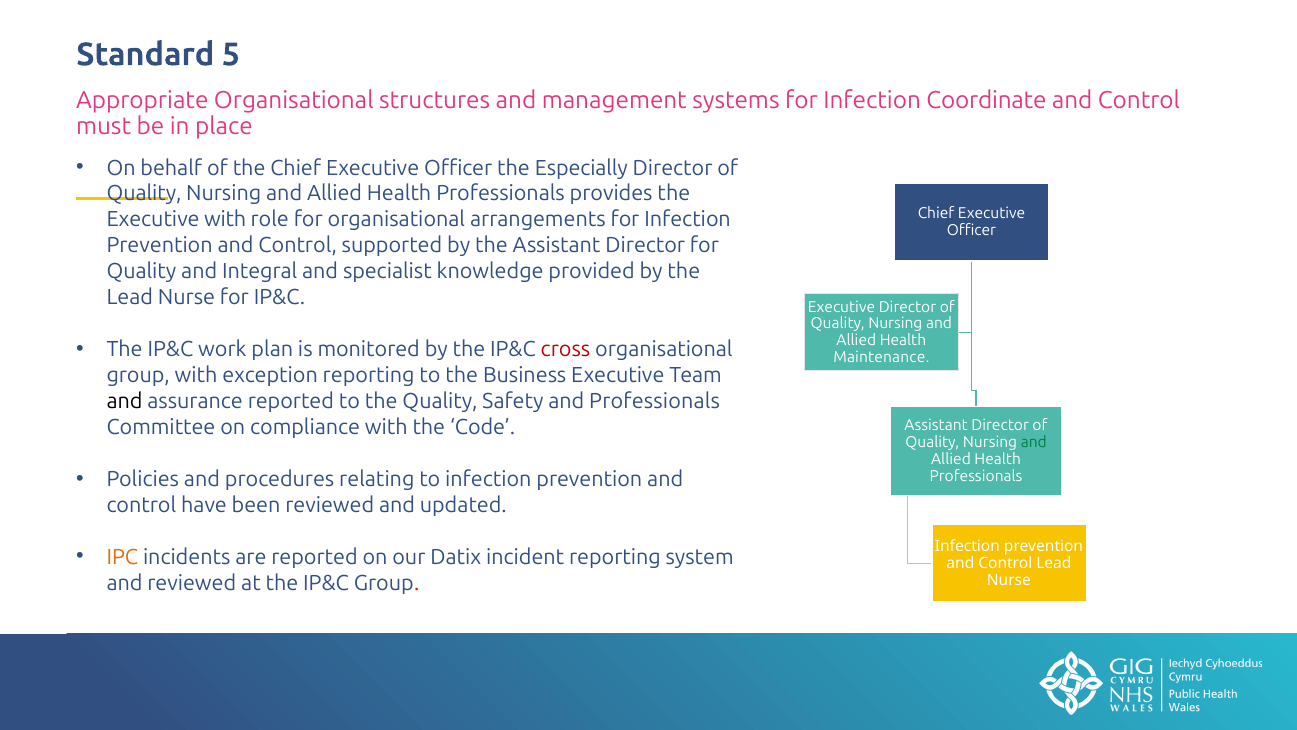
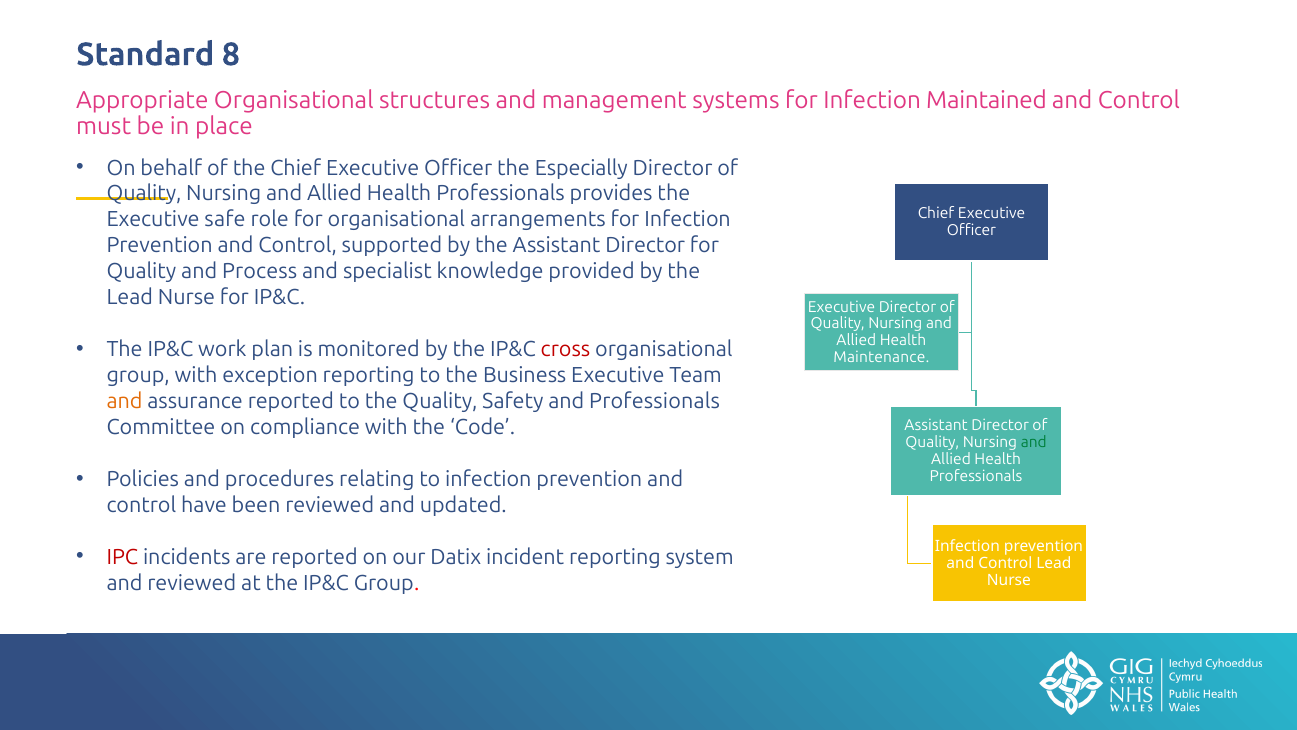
5: 5 -> 8
Coordinate: Coordinate -> Maintained
Executive with: with -> safe
Integral: Integral -> Process
and at (125, 401) colour: black -> orange
IPC colour: orange -> red
